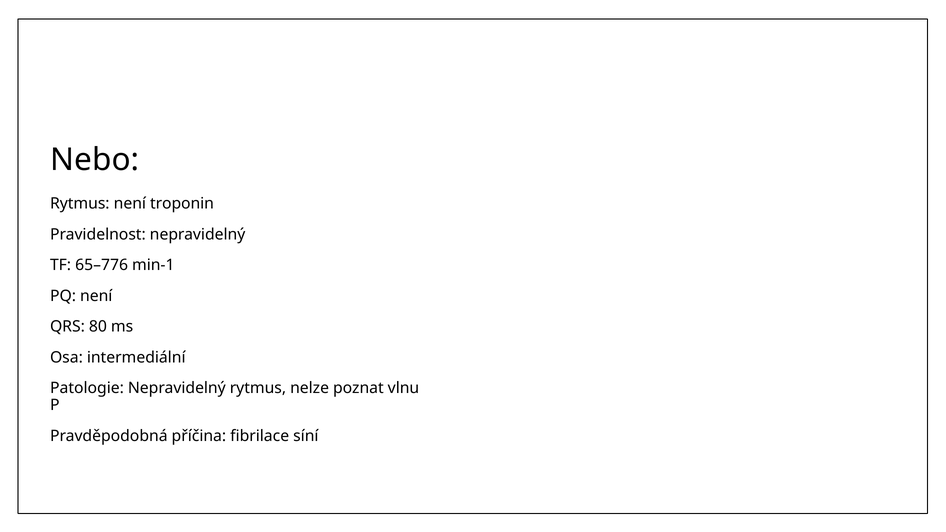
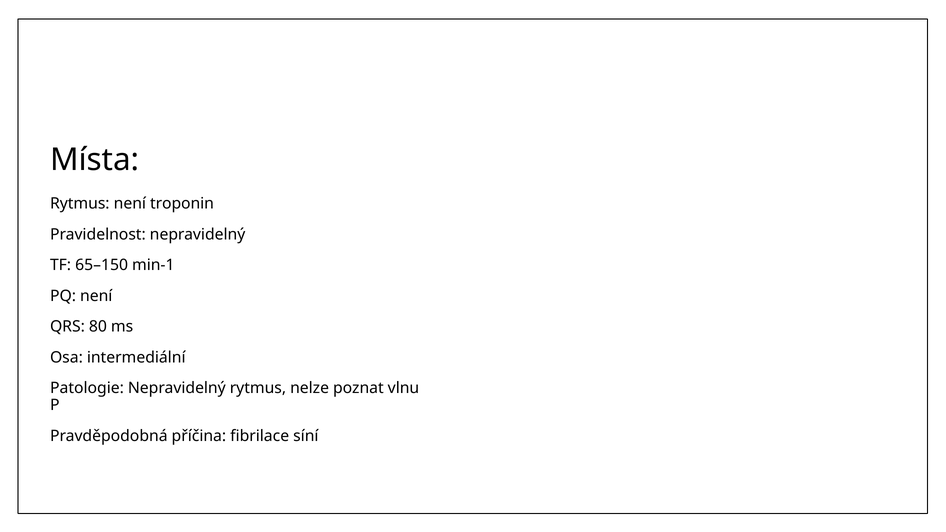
Nebo: Nebo -> Místa
65–776: 65–776 -> 65–150
